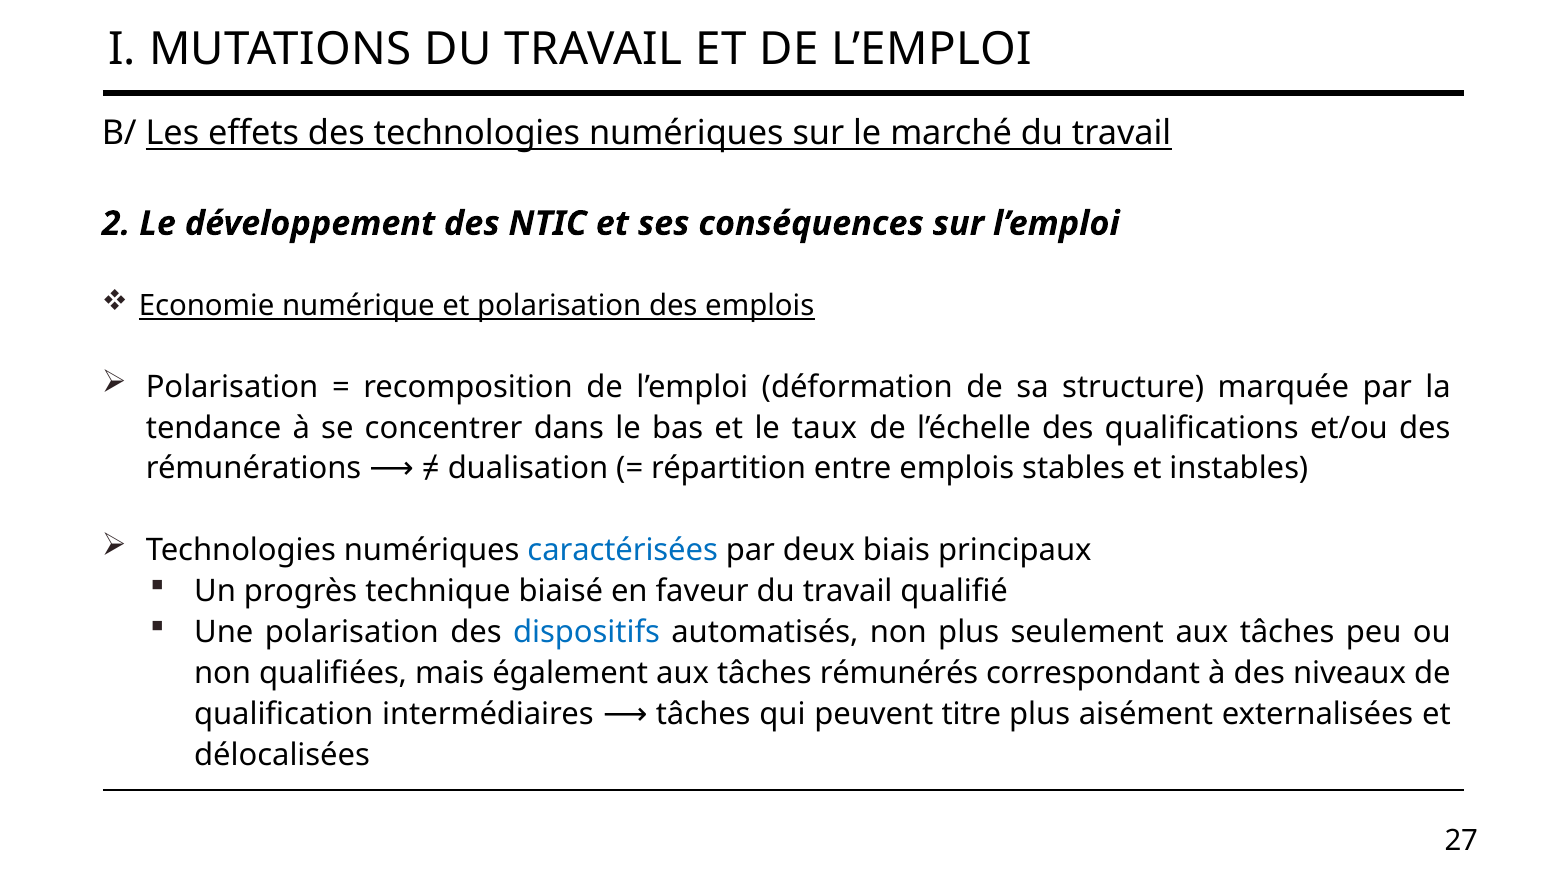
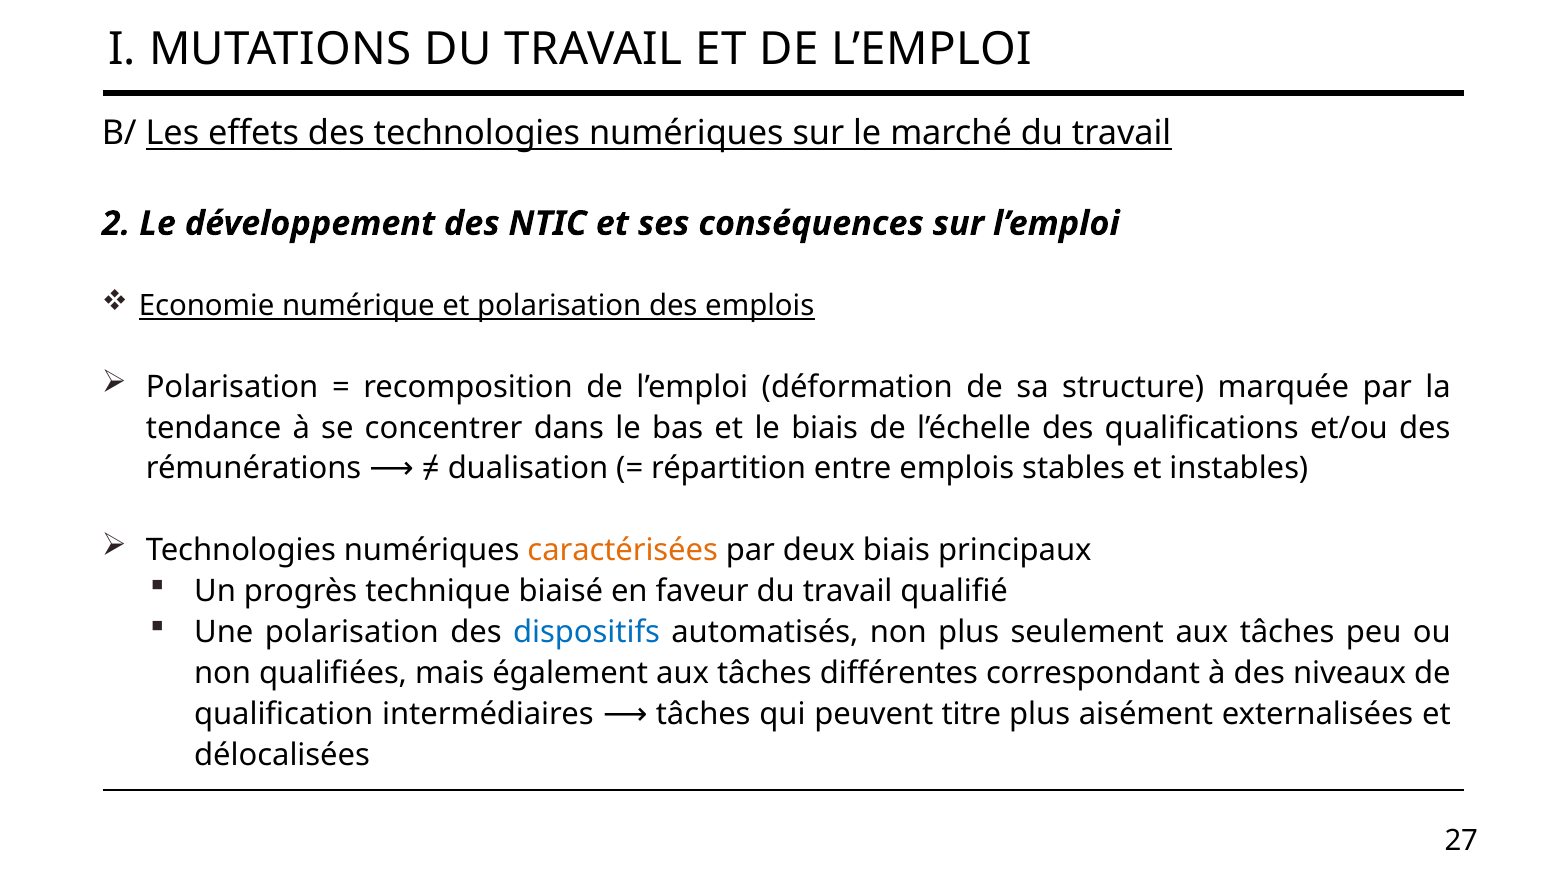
le taux: taux -> biais
caractérisées colour: blue -> orange
rémunérés: rémunérés -> différentes
